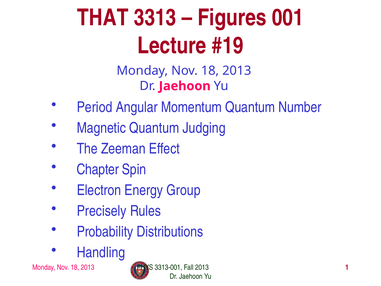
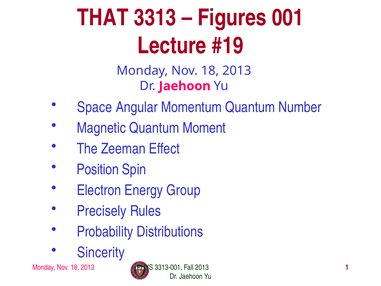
Period: Period -> Space
Judging: Judging -> Moment
Chapter: Chapter -> Position
Handling: Handling -> Sincerity
